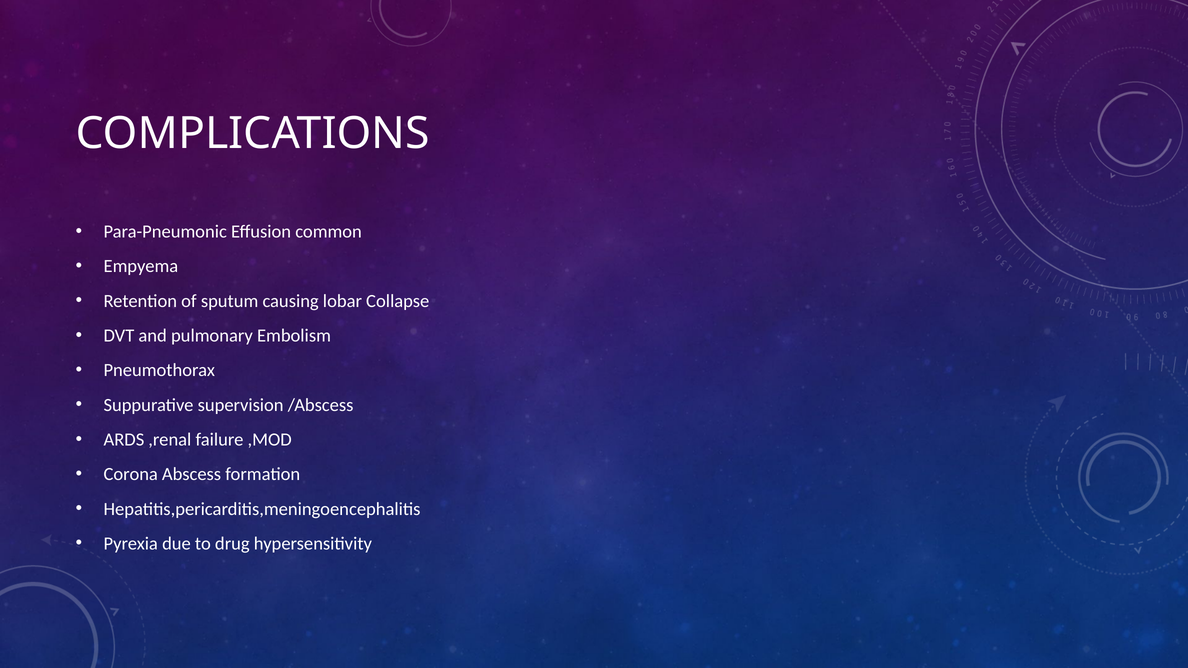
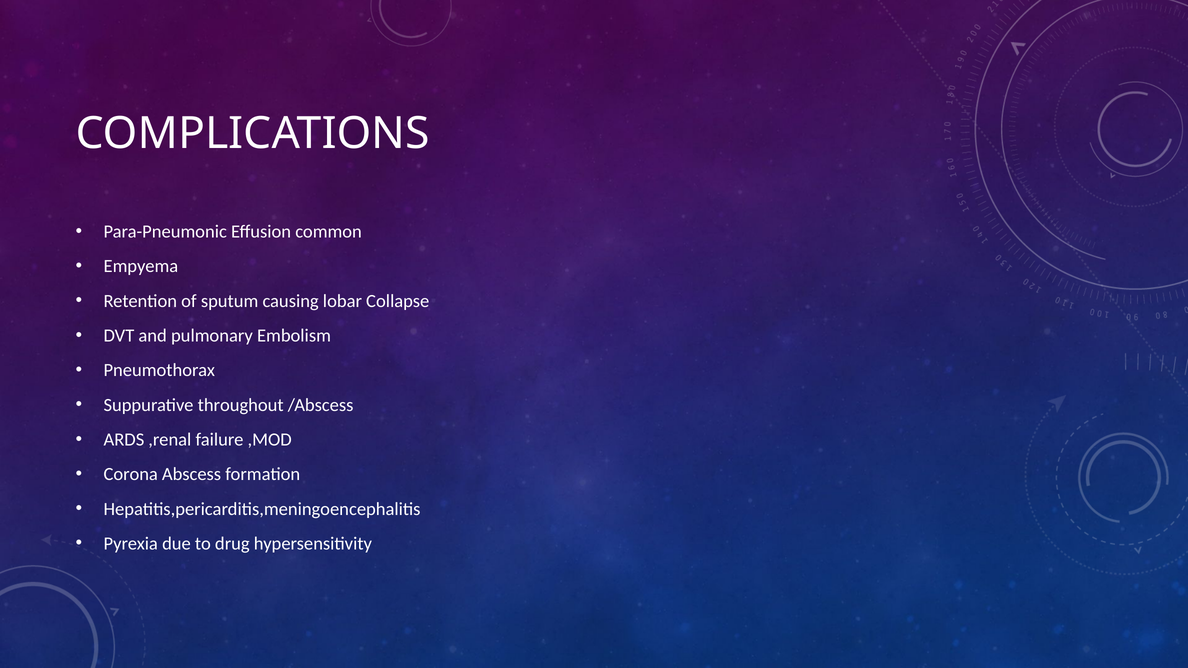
supervision: supervision -> throughout
